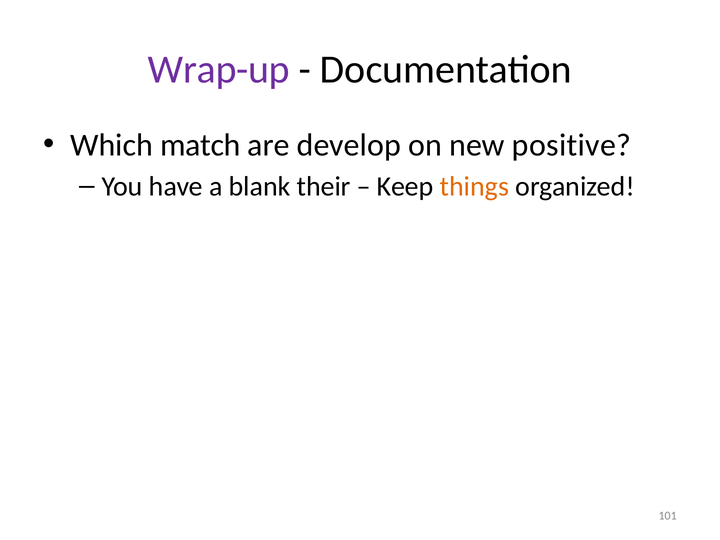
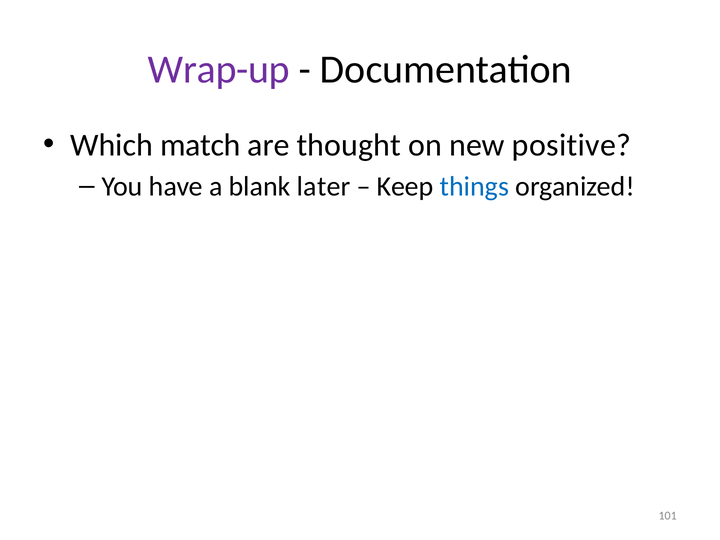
develop: develop -> thought
their: their -> later
things colour: orange -> blue
